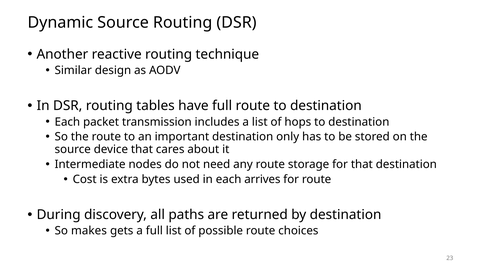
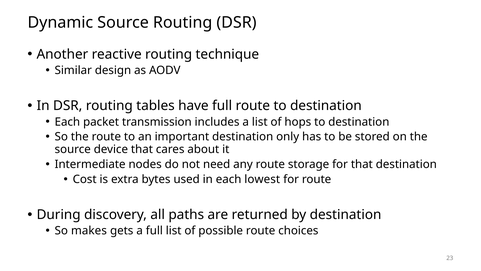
arrives: arrives -> lowest
